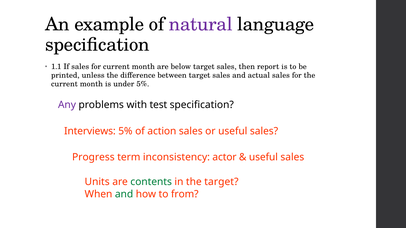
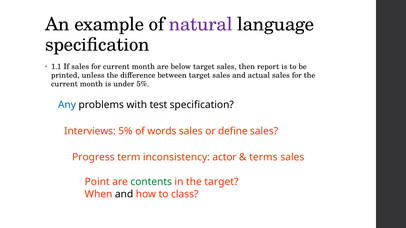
Any colour: purple -> blue
action: action -> words
or useful: useful -> define
useful at (263, 157): useful -> terms
Units: Units -> Point
and at (124, 194) colour: green -> black
from: from -> class
